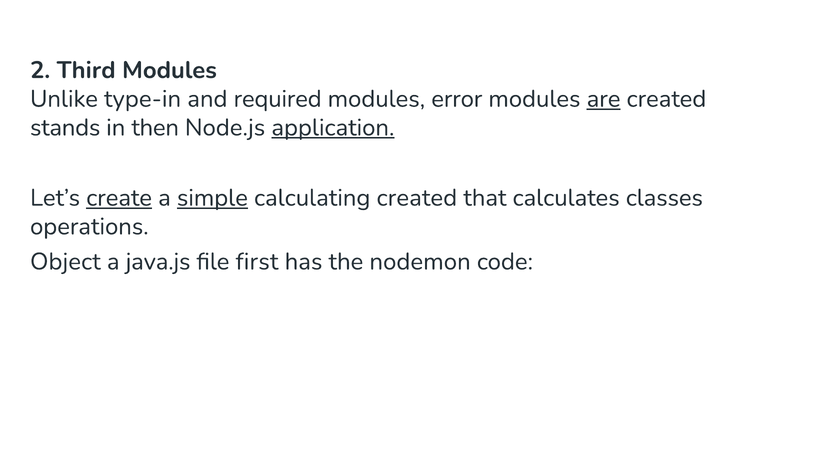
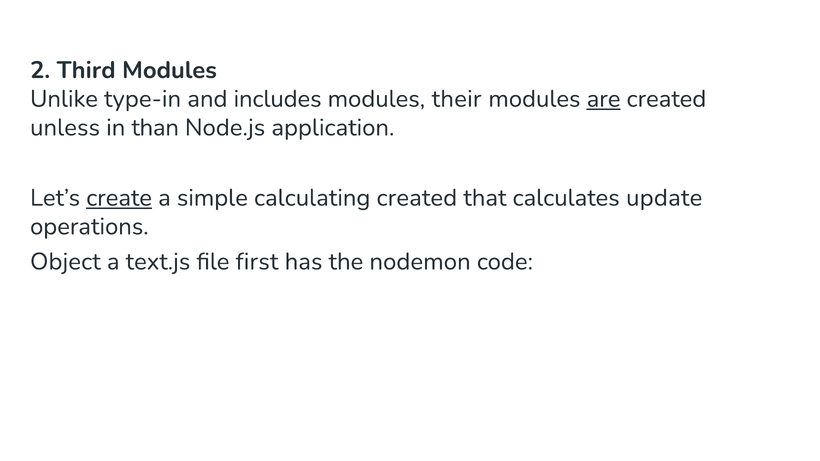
required: required -> includes
error: error -> their
stands: stands -> unless
then: then -> than
application underline: present -> none
simple underline: present -> none
classes: classes -> update
java.js: java.js -> text.js
